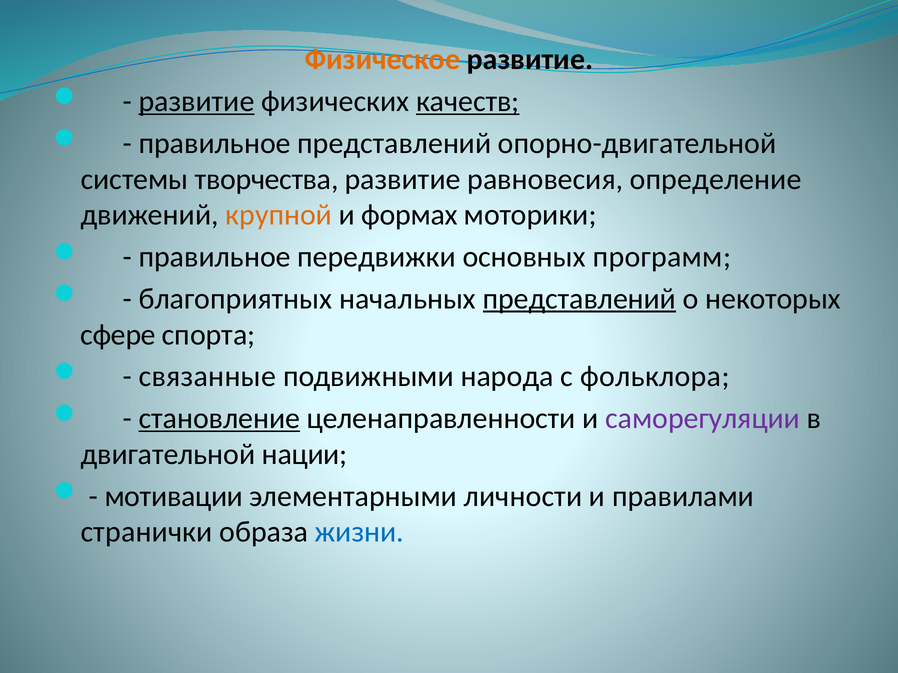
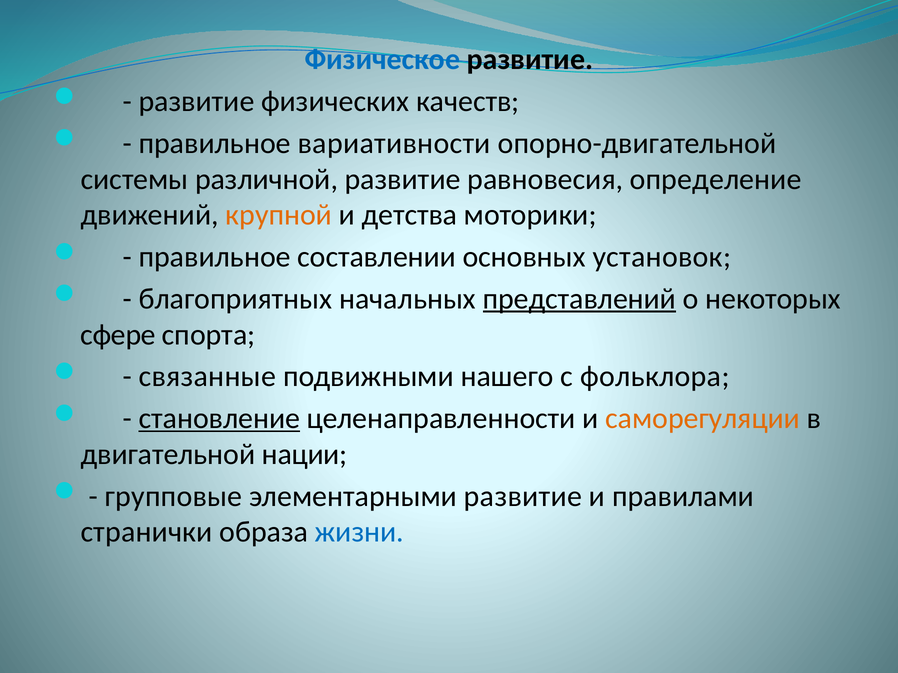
Физическое colour: orange -> blue
развитие at (197, 101) underline: present -> none
качеств underline: present -> none
правильное представлений: представлений -> вариативности
творчества: творчества -> различной
формах: формах -> детства
передвижки: передвижки -> составлении
программ: программ -> установок
народа: народа -> нашего
саморегуляции colour: purple -> orange
мотивации: мотивации -> групповые
элементарными личности: личности -> развитие
